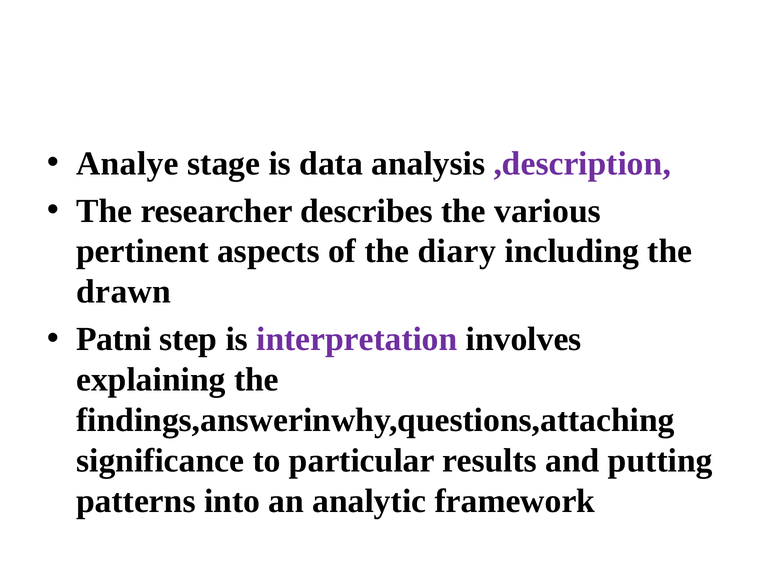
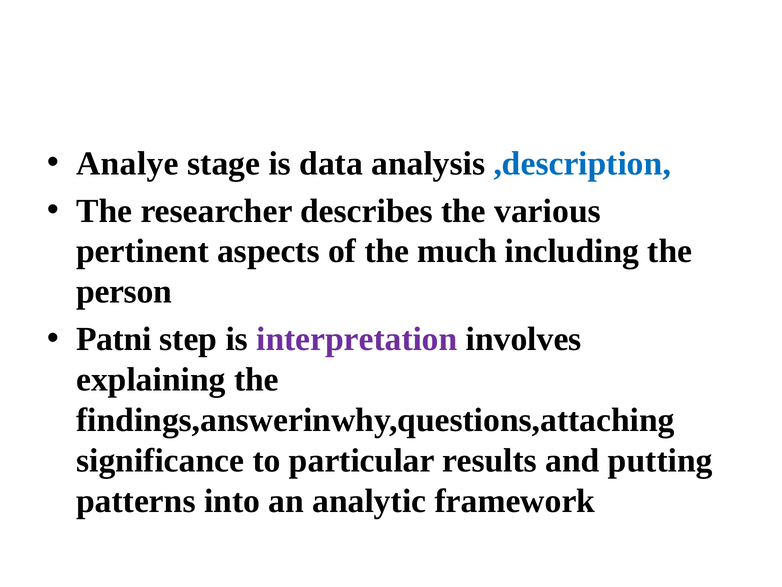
,description colour: purple -> blue
diary: diary -> much
drawn: drawn -> person
